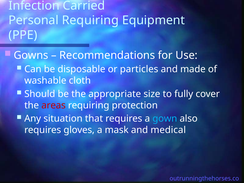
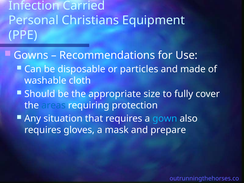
Personal Requiring: Requiring -> Christians
areas colour: red -> blue
medical: medical -> prepare
